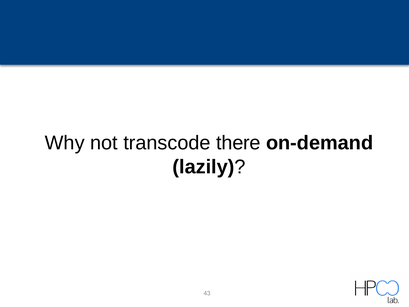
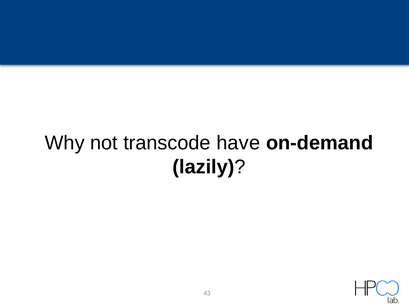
there: there -> have
